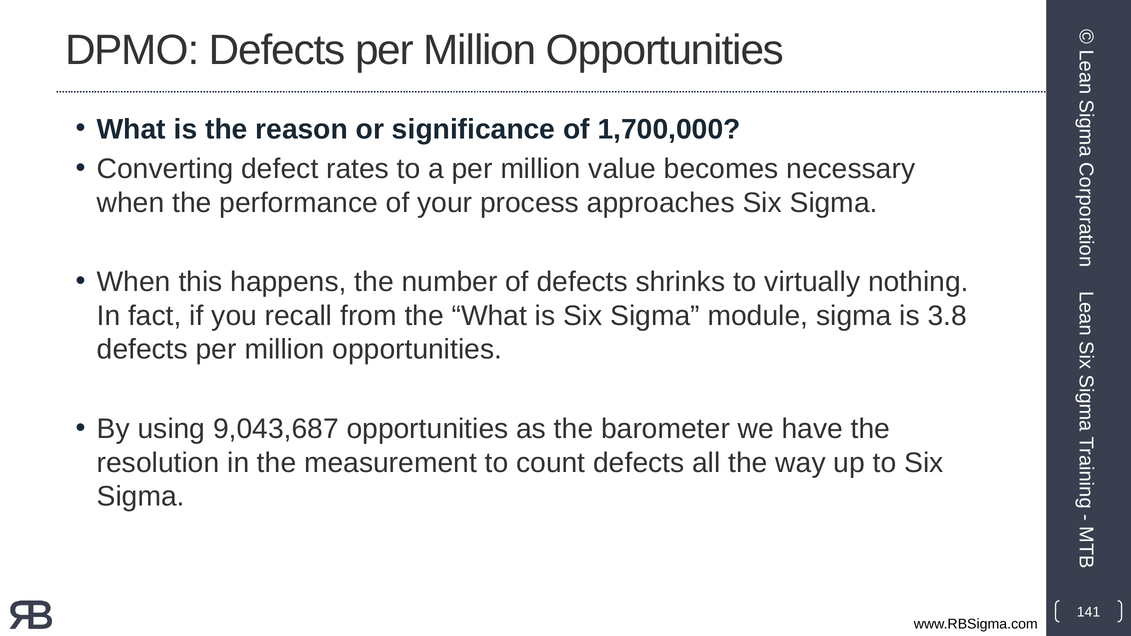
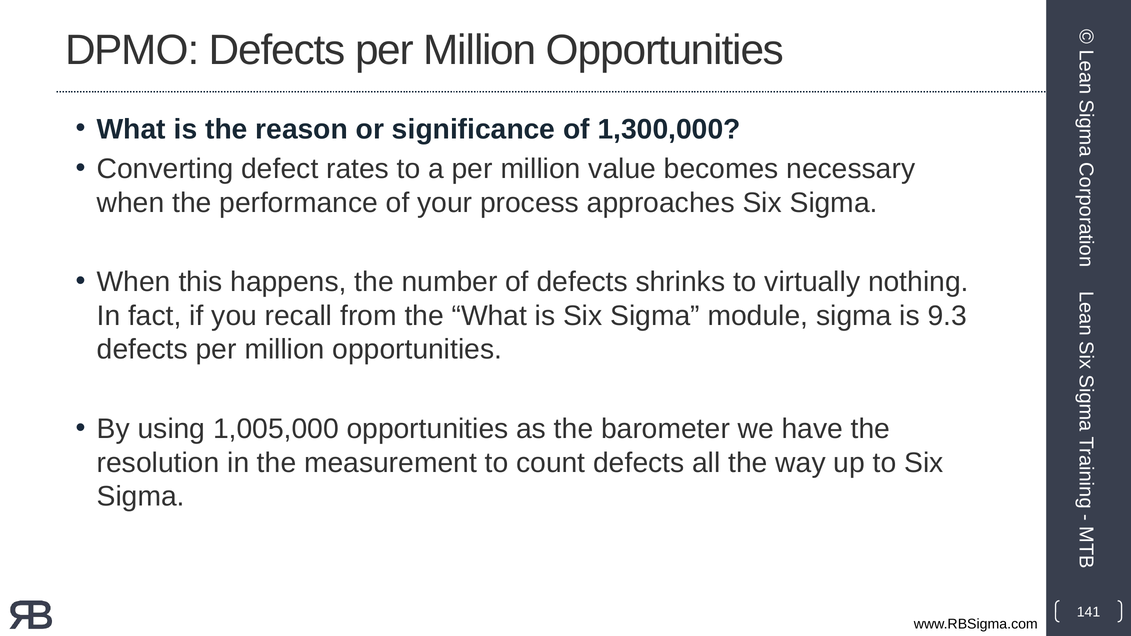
1,700,000: 1,700,000 -> 1,300,000
3.8: 3.8 -> 9.3
9,043,687: 9,043,687 -> 1,005,000
